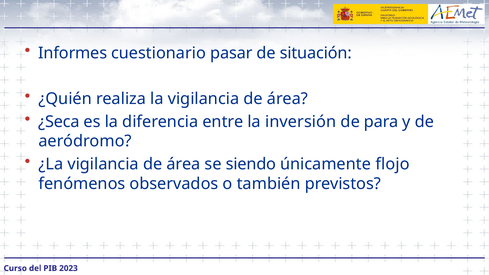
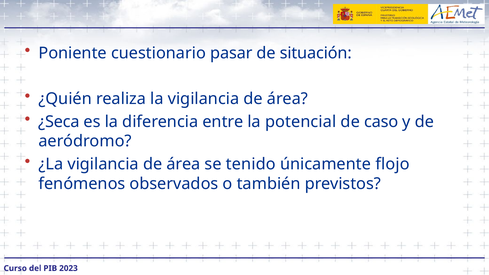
Informes: Informes -> Poniente
inversión: inversión -> potencial
para: para -> caso
siendo: siendo -> tenido
